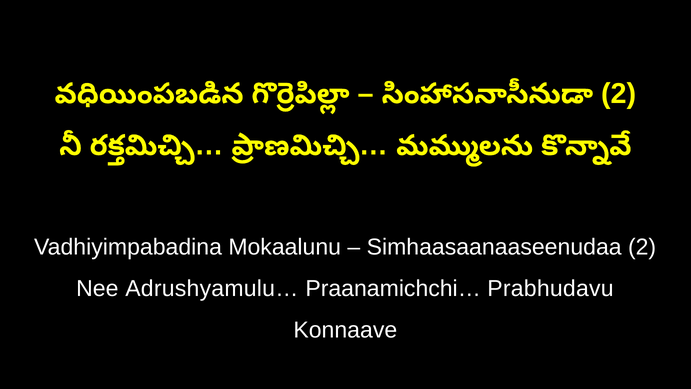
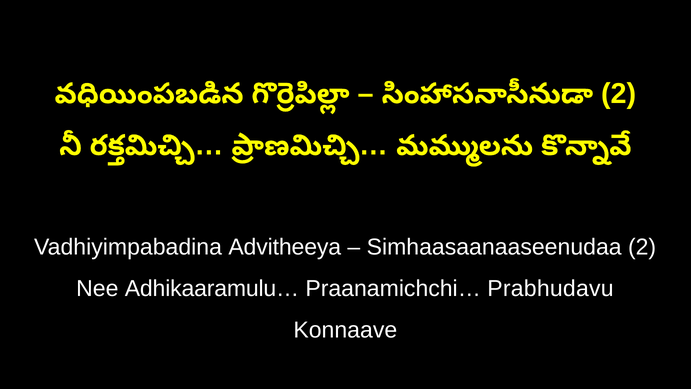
Mokaalunu: Mokaalunu -> Advitheeya
Adrushyamulu…: Adrushyamulu… -> Adhikaaramulu…
